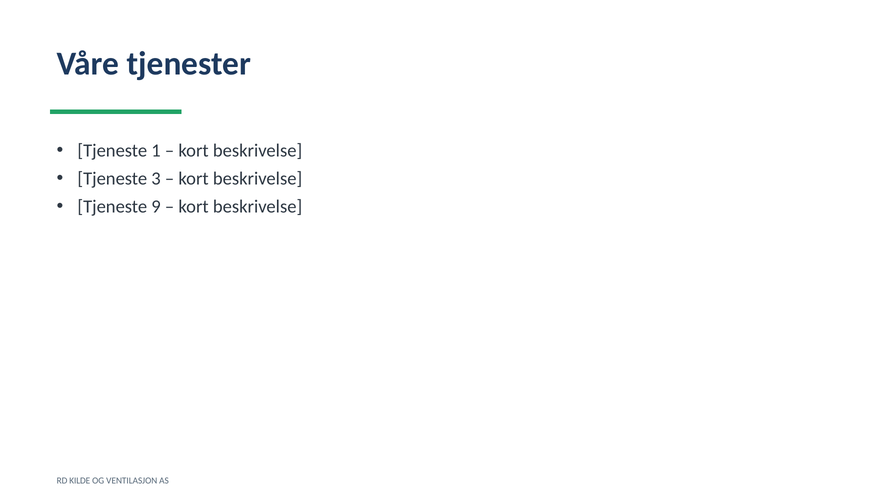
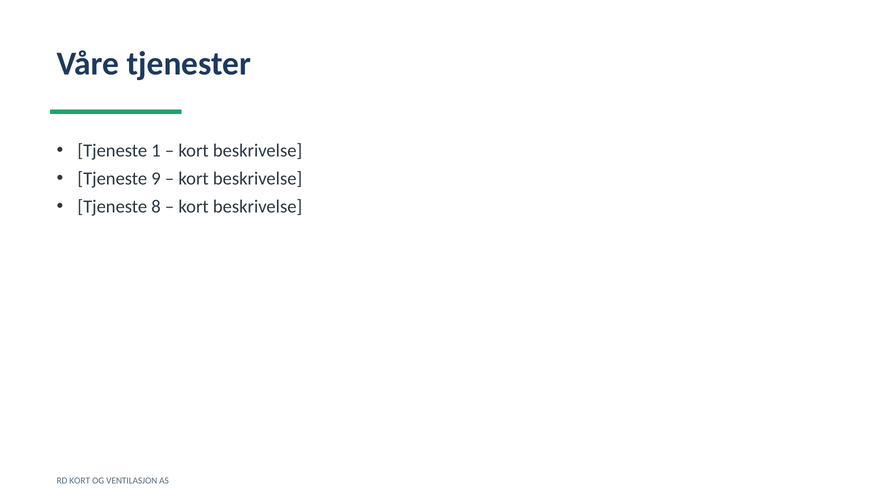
3: 3 -> 9
9: 9 -> 8
RD KILDE: KILDE -> KORT
